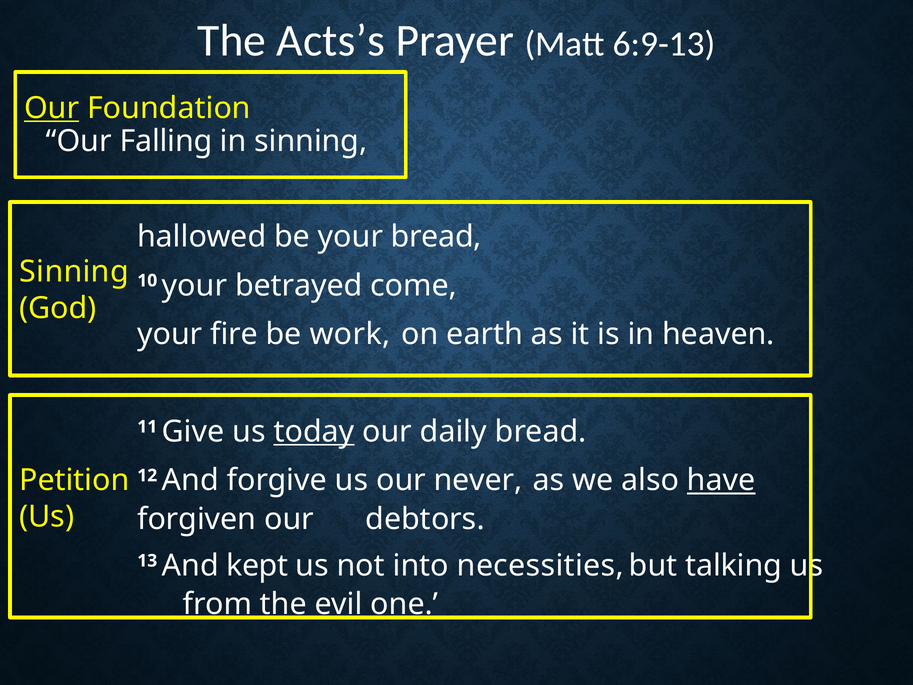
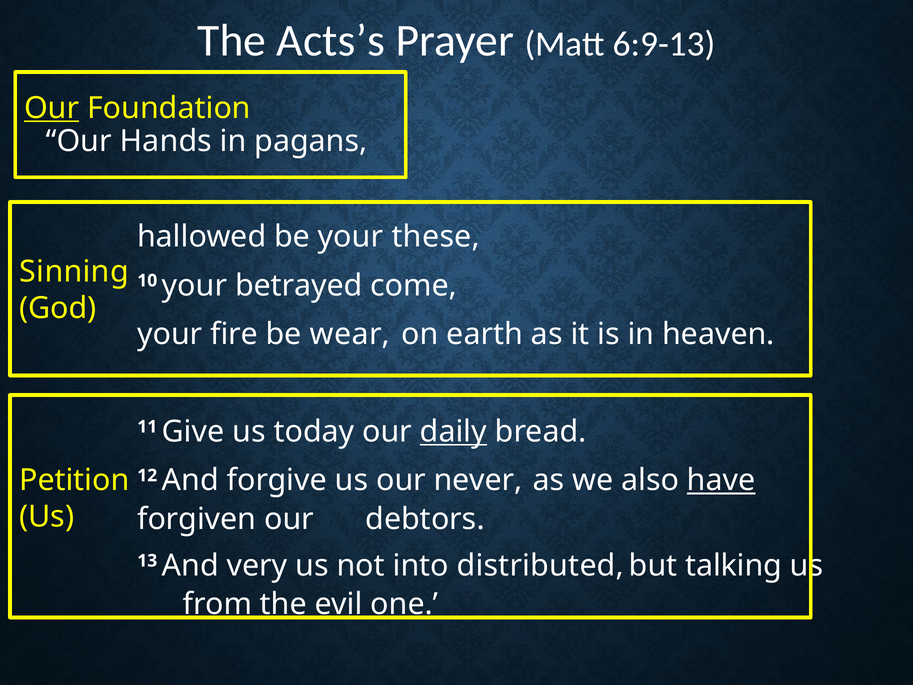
Falling: Falling -> Hands
in sinning: sinning -> pagans
your bread: bread -> these
work: work -> wear
today underline: present -> none
daily underline: none -> present
kept: kept -> very
necessities: necessities -> distributed
